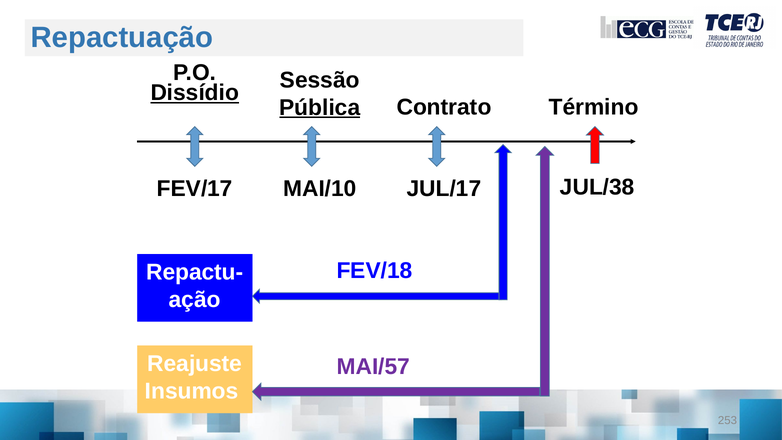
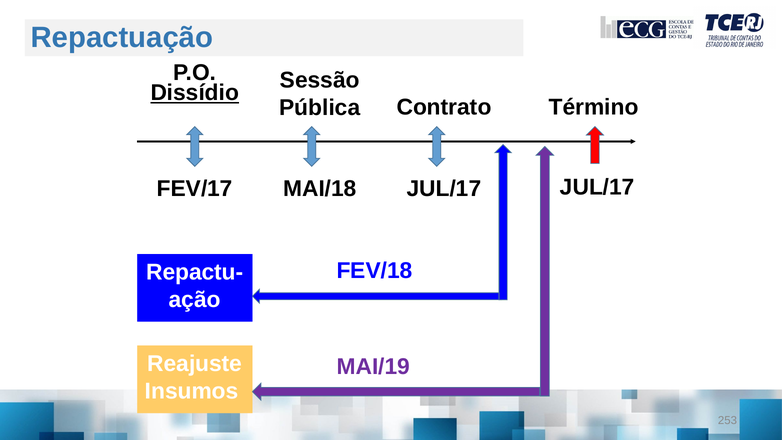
Pública underline: present -> none
MAI/10: MAI/10 -> MAI/18
JUL/17 JUL/38: JUL/38 -> JUL/17
MAI/57: MAI/57 -> MAI/19
